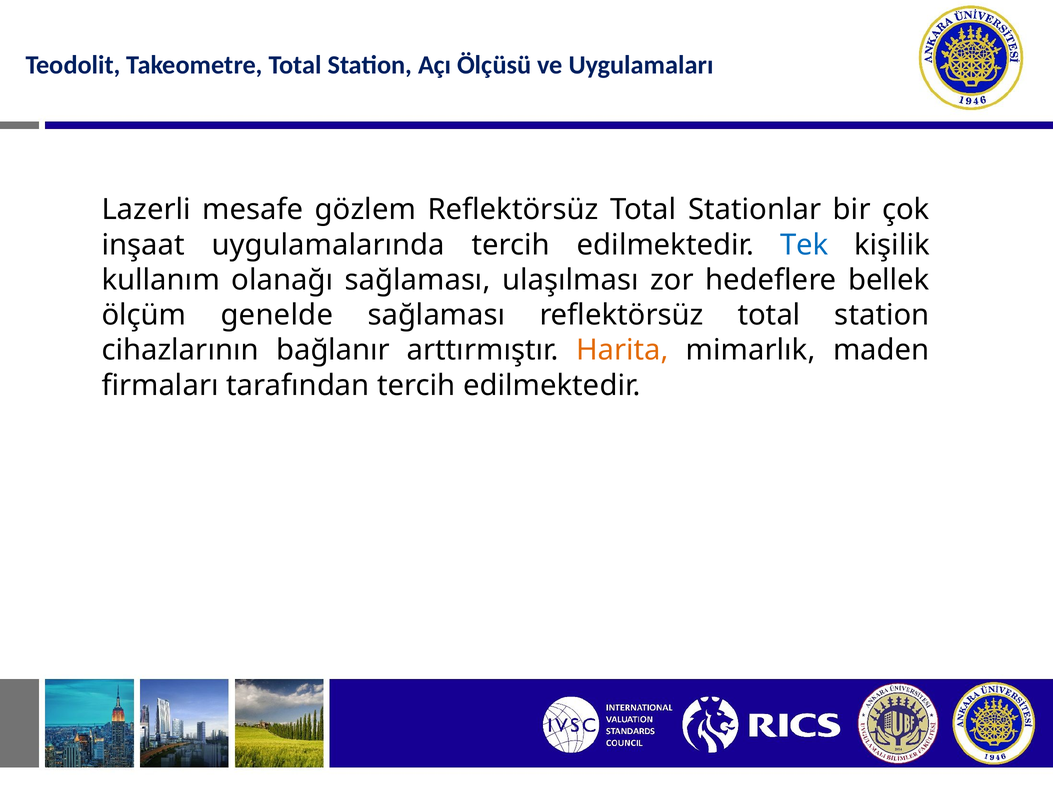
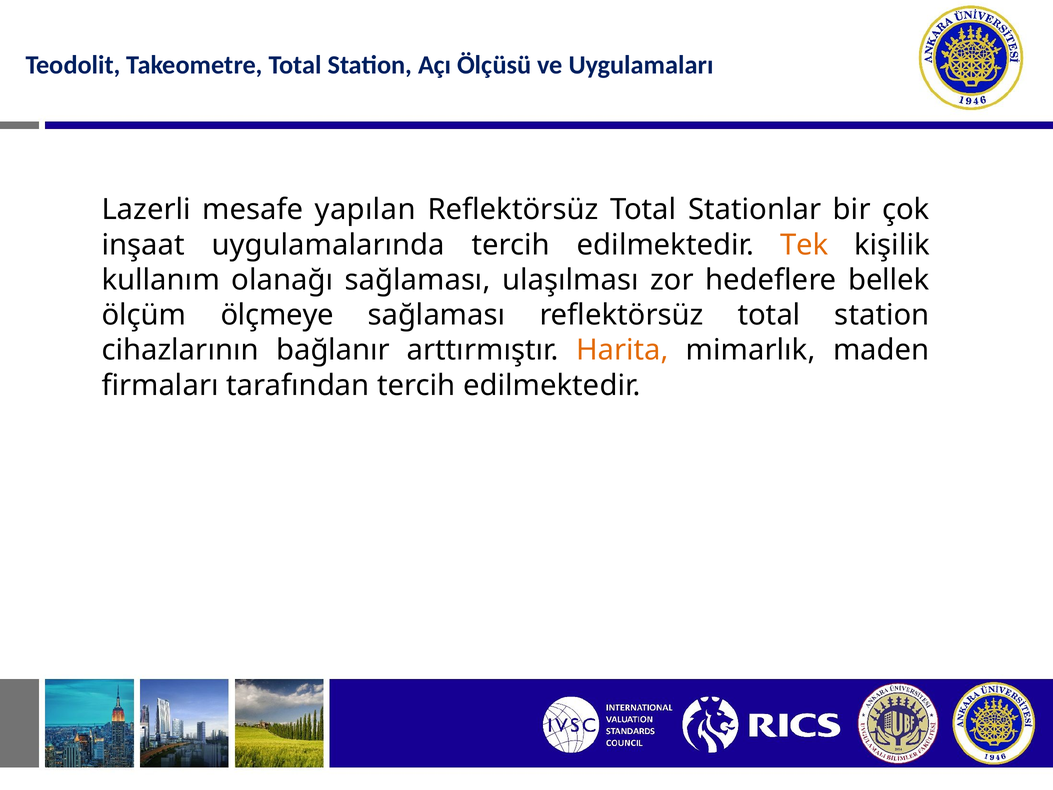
gözlem: gözlem -> yapılan
Tek colour: blue -> orange
genelde: genelde -> ölçmeye
